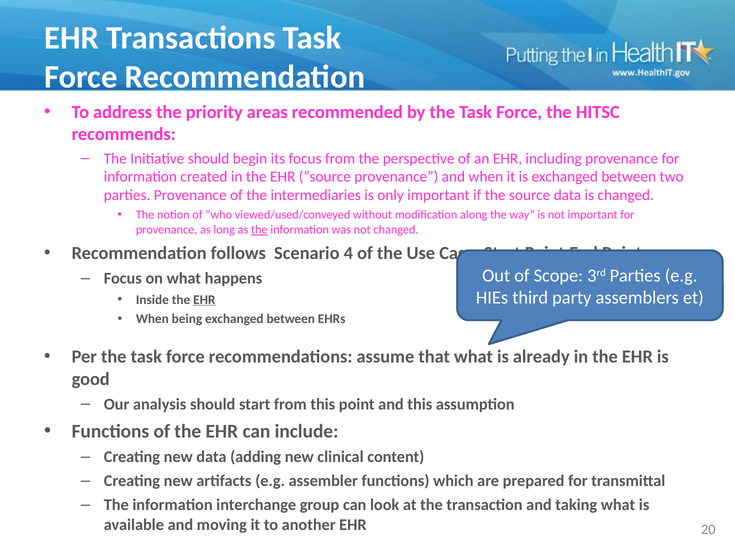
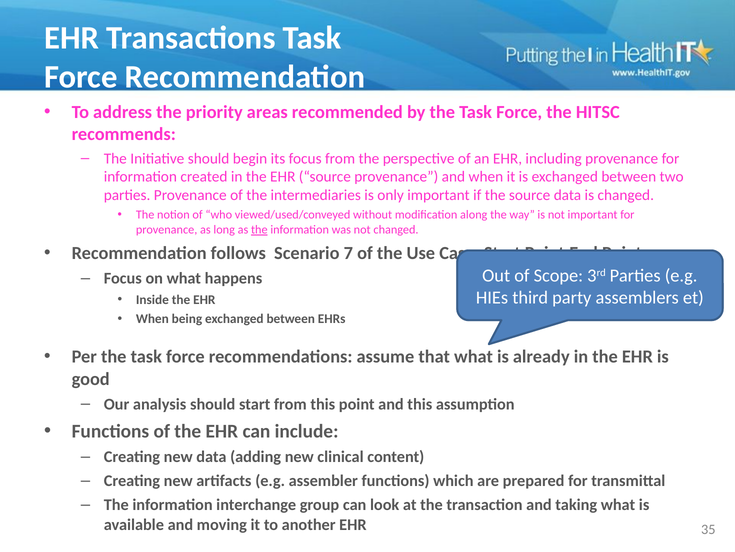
4: 4 -> 7
EHR at (204, 299) underline: present -> none
20: 20 -> 35
